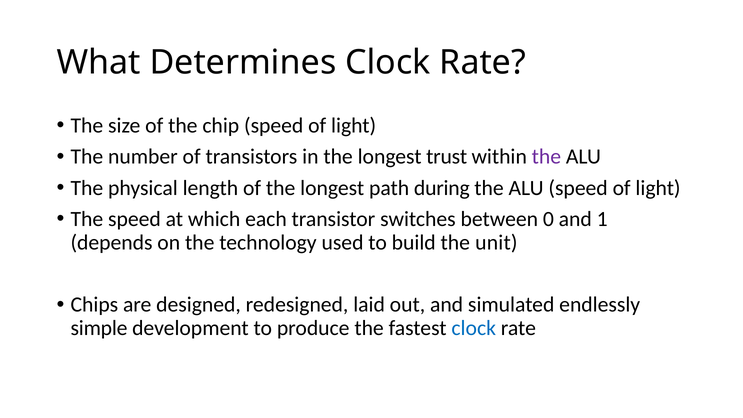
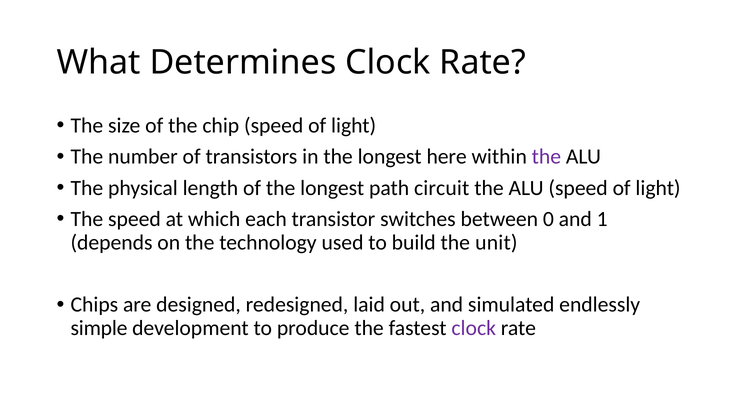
trust: trust -> here
during: during -> circuit
clock at (474, 328) colour: blue -> purple
